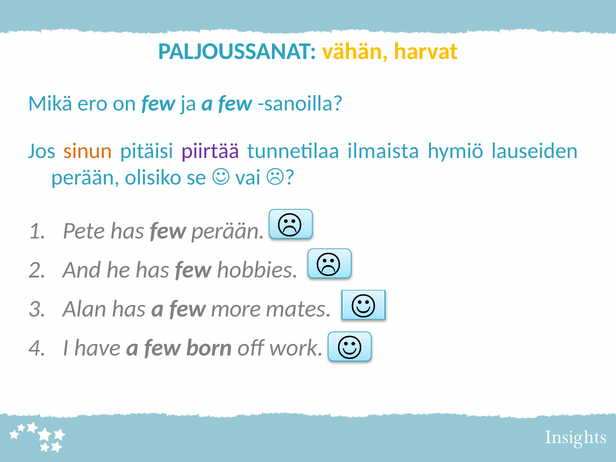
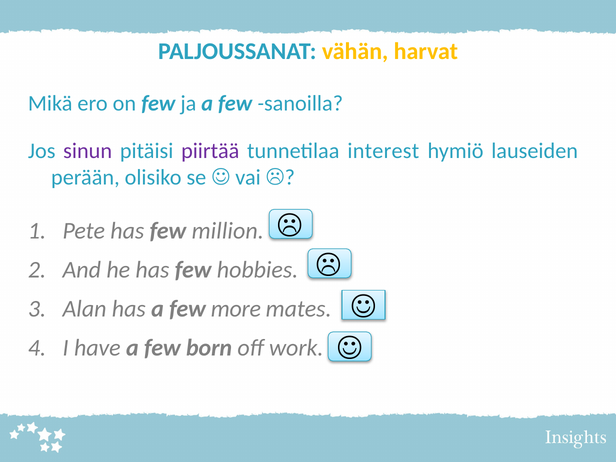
sinun colour: orange -> purple
ilmaista: ilmaista -> interest
few perään: perään -> million
